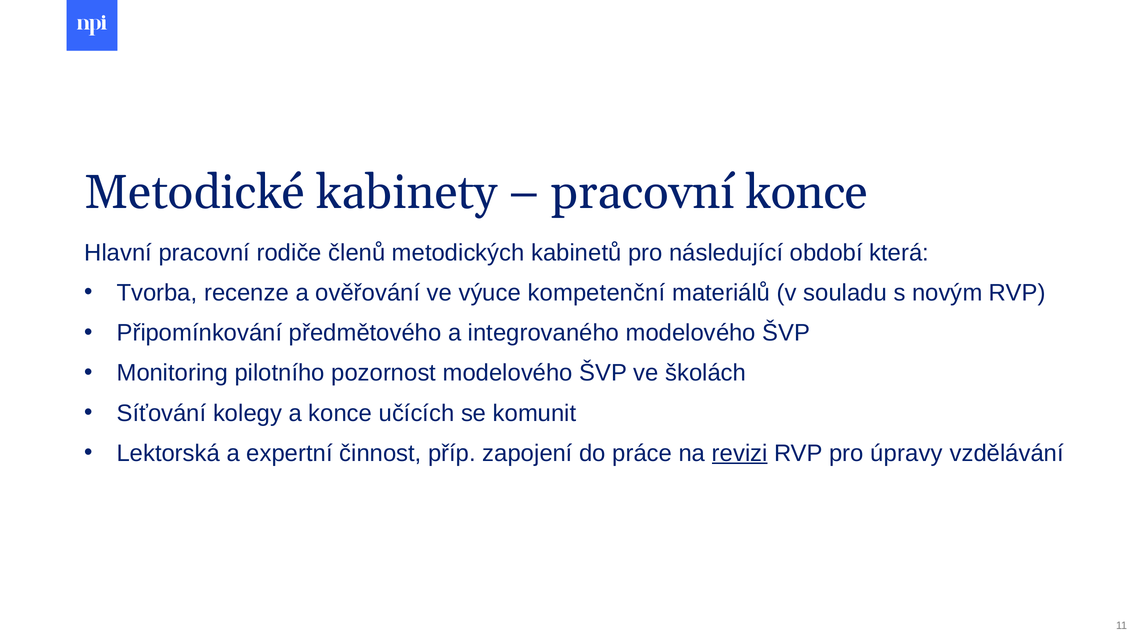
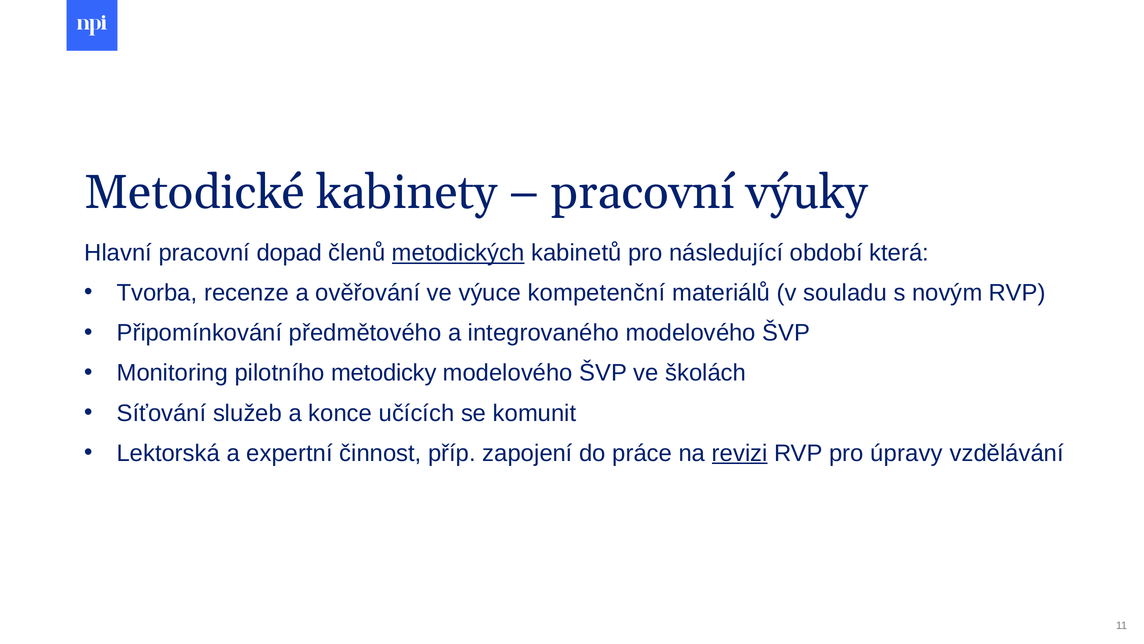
pracovní konce: konce -> výuky
rodiče: rodiče -> dopad
metodických underline: none -> present
pozornost: pozornost -> metodicky
kolegy: kolegy -> služeb
